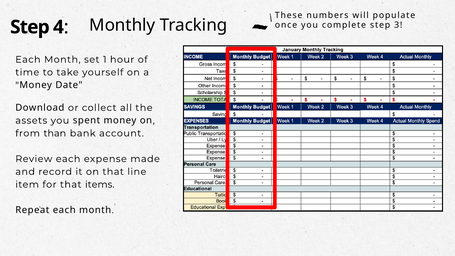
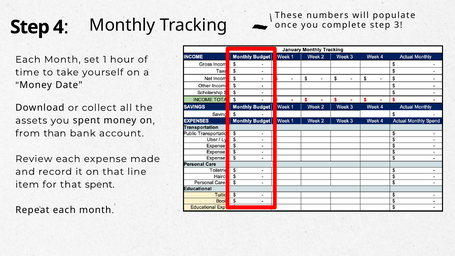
that items: items -> spent
